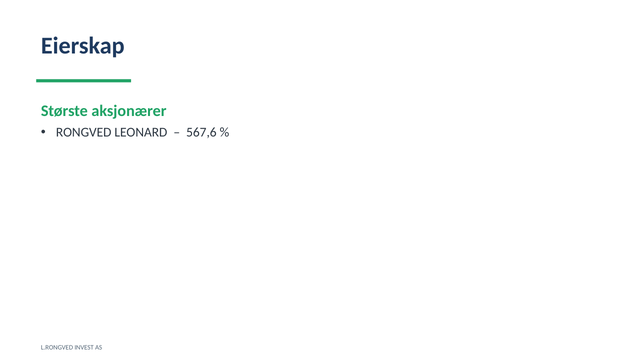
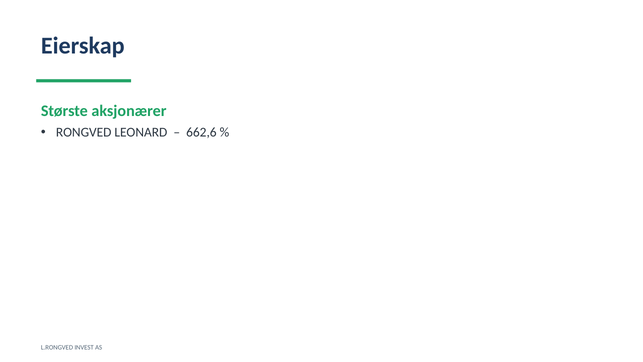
567,6: 567,6 -> 662,6
